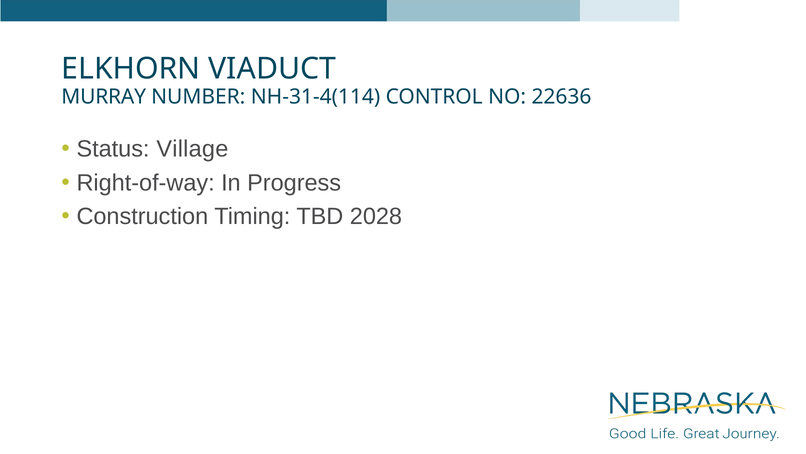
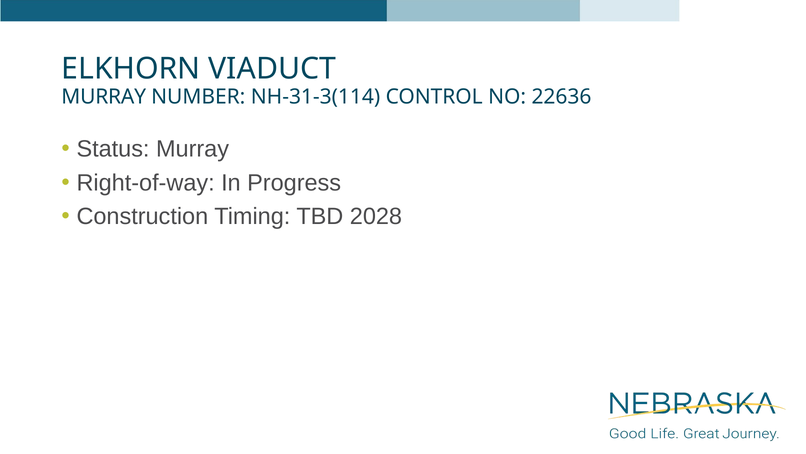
NH-31-4(114: NH-31-4(114 -> NH-31-3(114
Status Village: Village -> Murray
